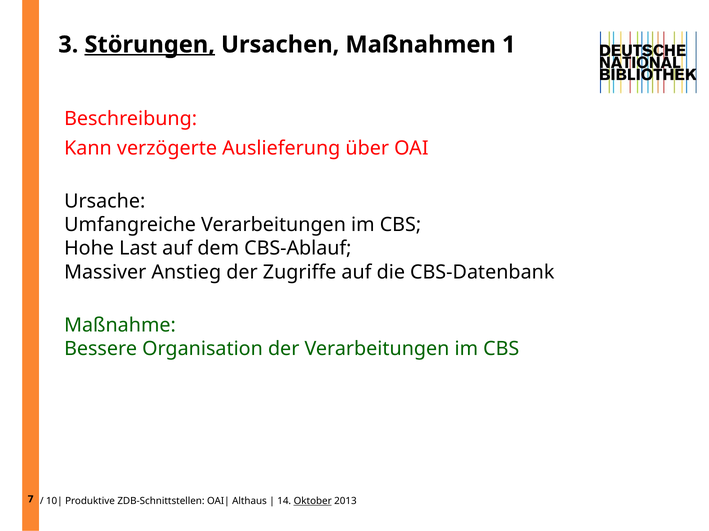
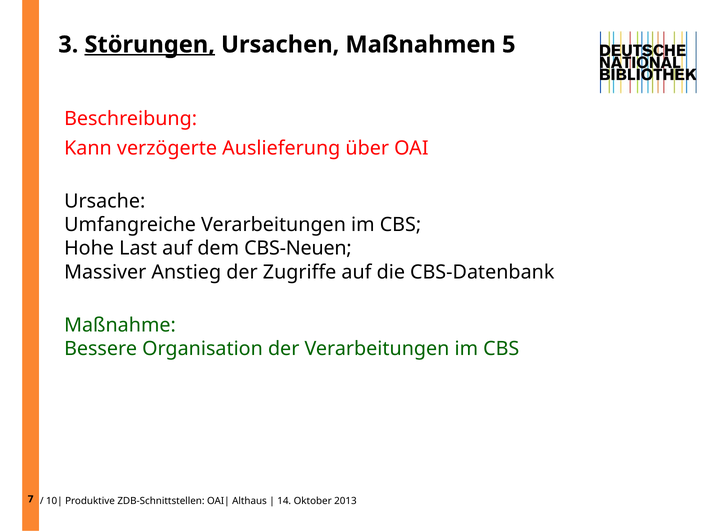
1: 1 -> 5
CBS-Ablauf: CBS-Ablauf -> CBS-Neuen
Oktober underline: present -> none
